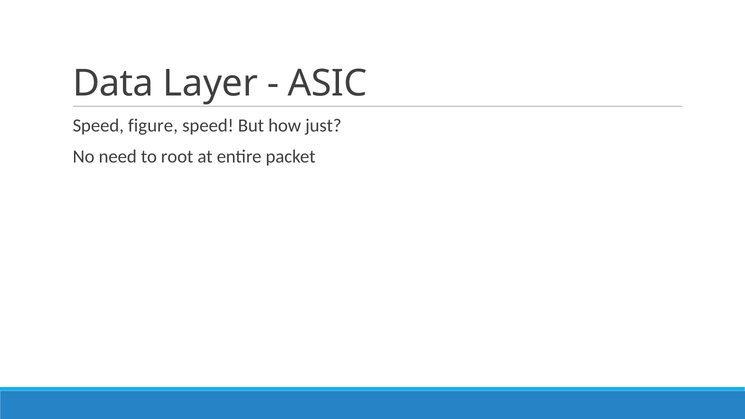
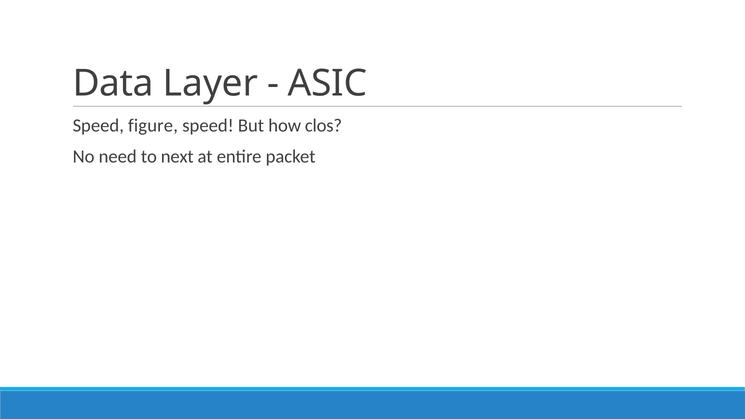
just: just -> clos
root: root -> next
